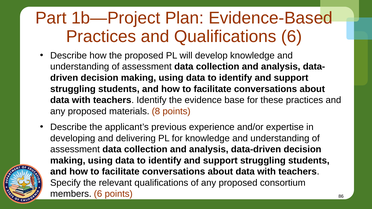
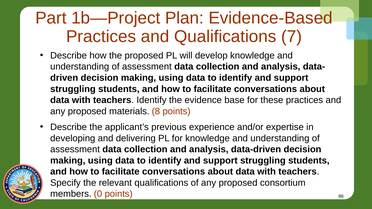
Qualifications 6: 6 -> 7
members 6: 6 -> 0
